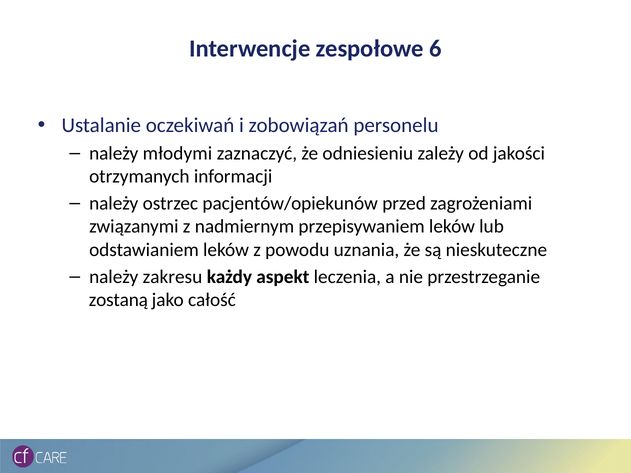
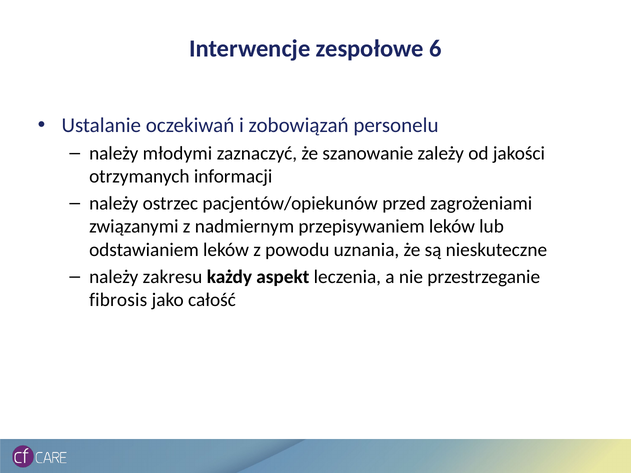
odniesieniu: odniesieniu -> szanowanie
zostaną: zostaną -> fibrosis
